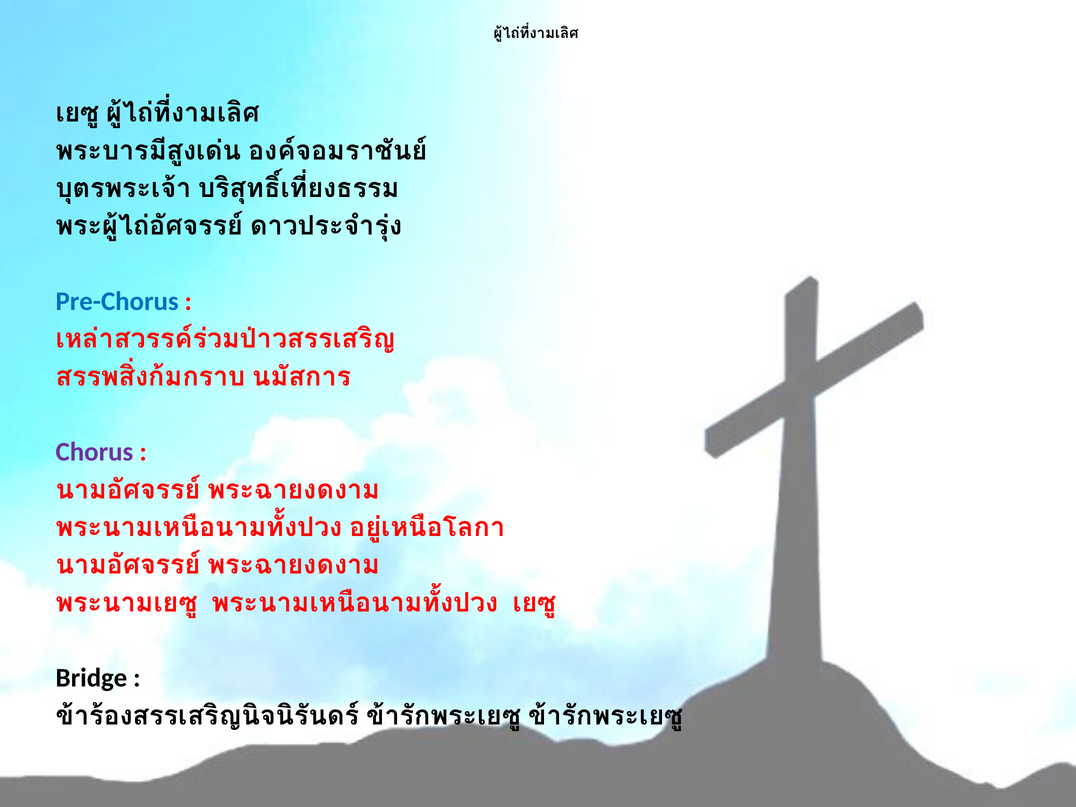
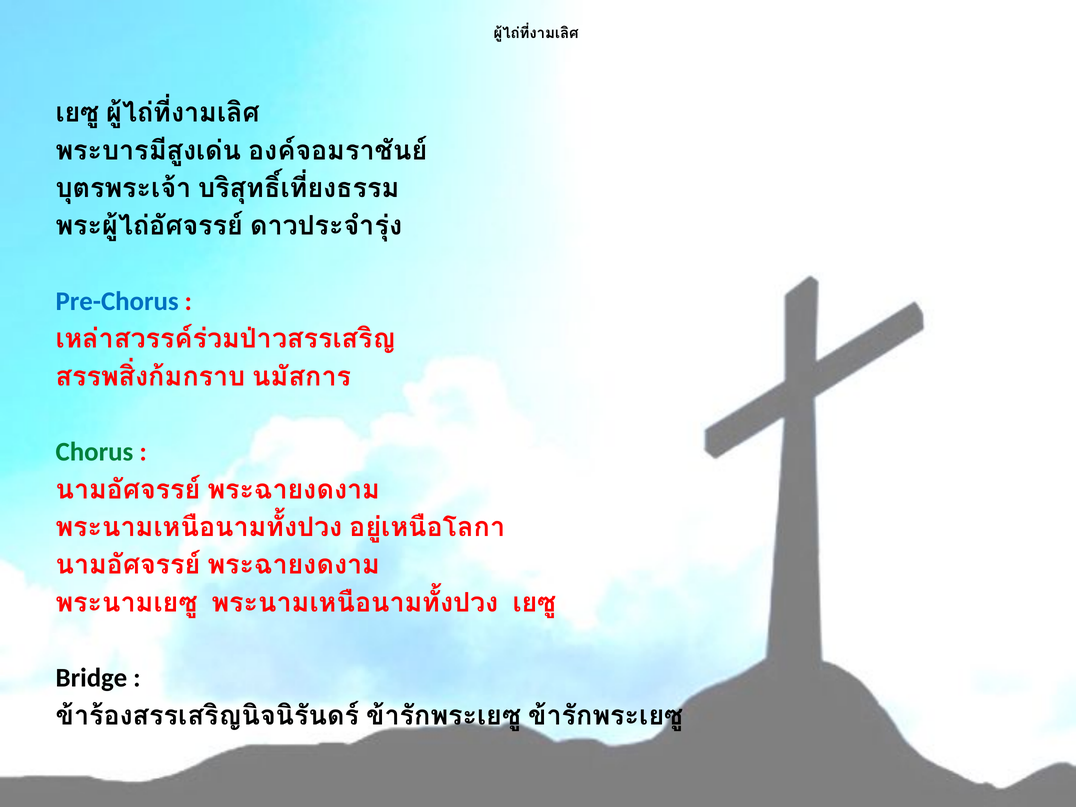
Chorus colour: purple -> green
